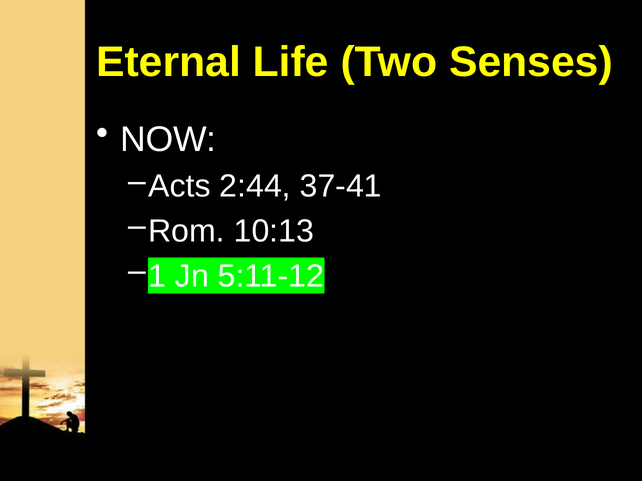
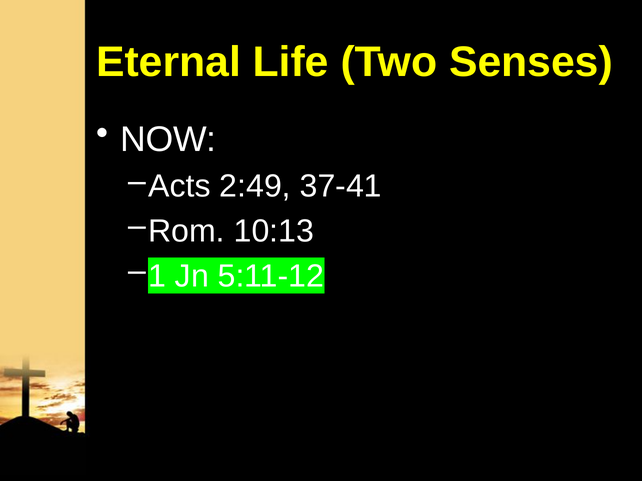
2:44: 2:44 -> 2:49
